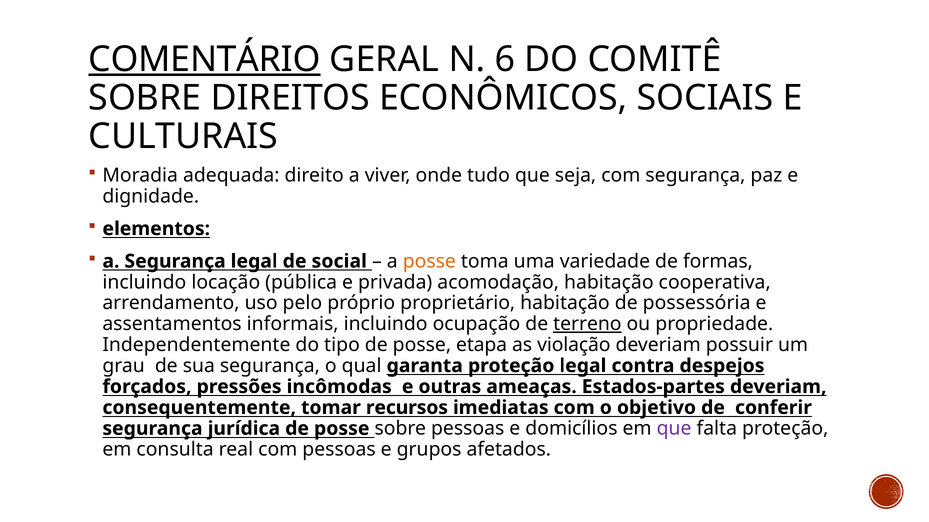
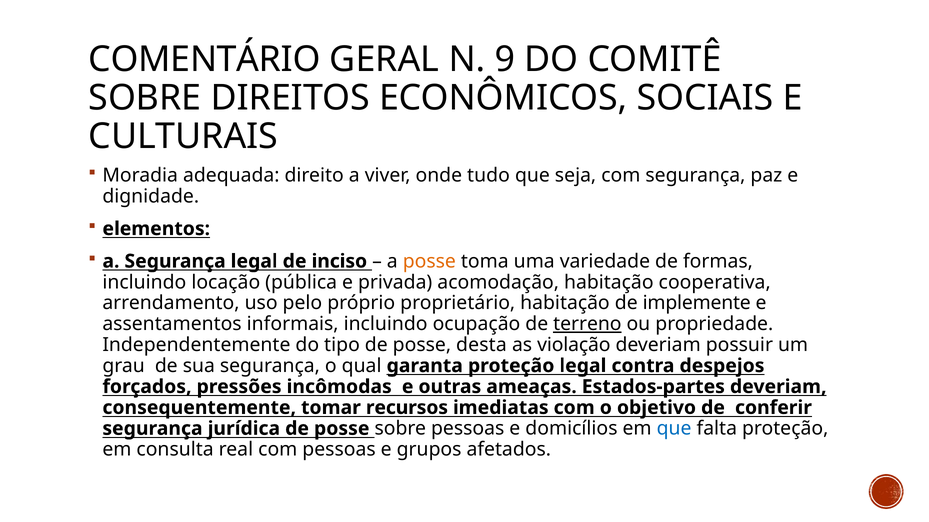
COMENTÁRIO underline: present -> none
6: 6 -> 9
social: social -> inciso
possessória: possessória -> implemente
etapa: etapa -> desta
que at (674, 429) colour: purple -> blue
